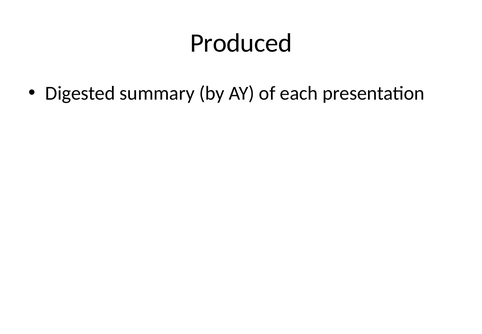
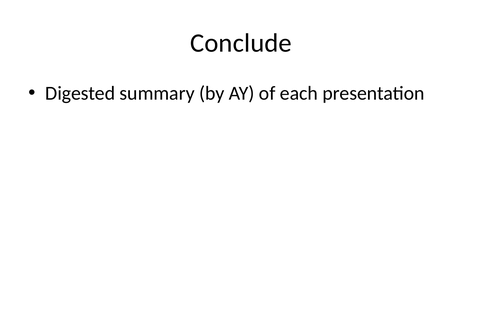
Produced: Produced -> Conclude
